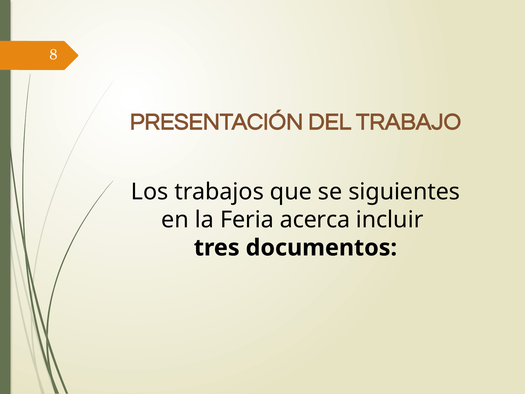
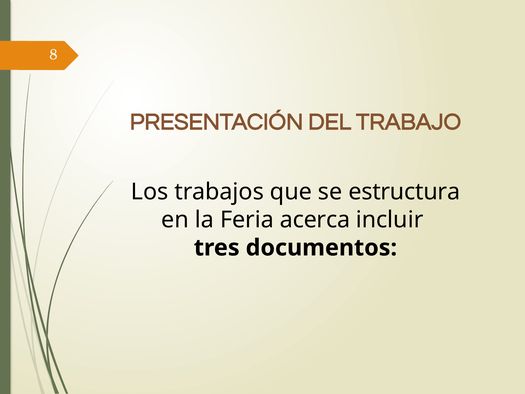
siguientes: siguientes -> estructura
